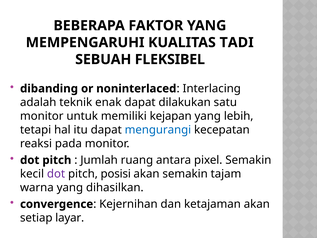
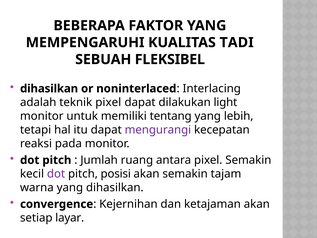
dibanding at (49, 89): dibanding -> dihasilkan
teknik enak: enak -> pixel
satu: satu -> light
kejapan: kejapan -> tentang
mengurangi colour: blue -> purple
